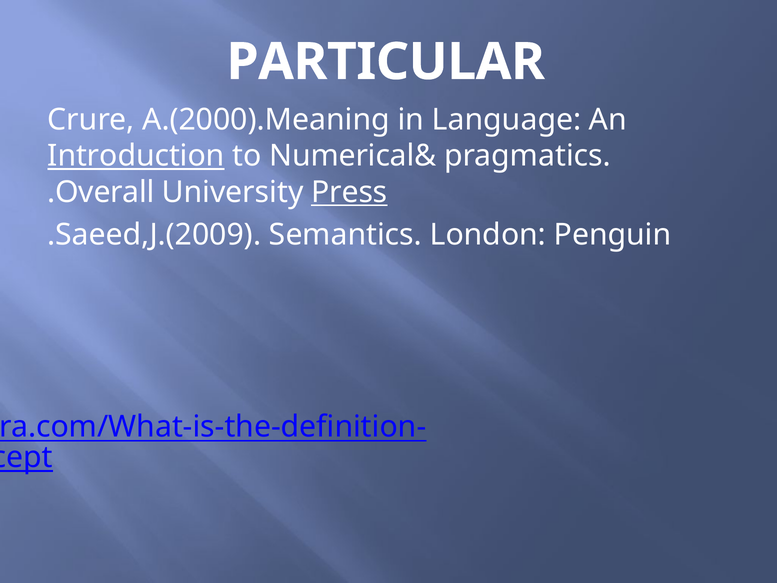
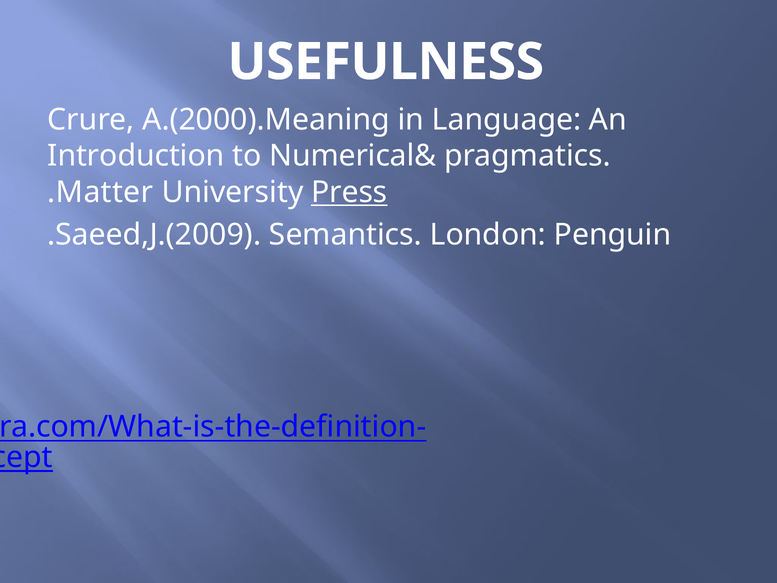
PARTICULAR: PARTICULAR -> USEFULNESS
Introduction underline: present -> none
Overall: Overall -> Matter
